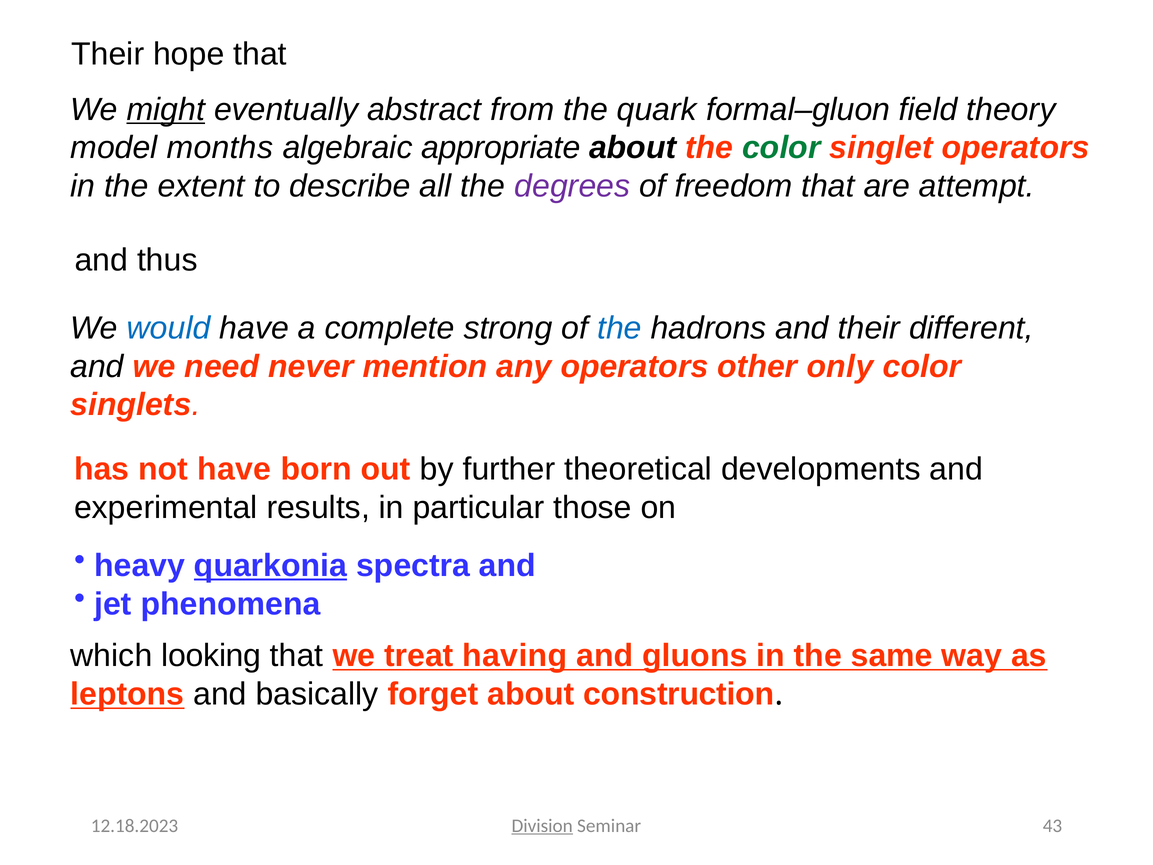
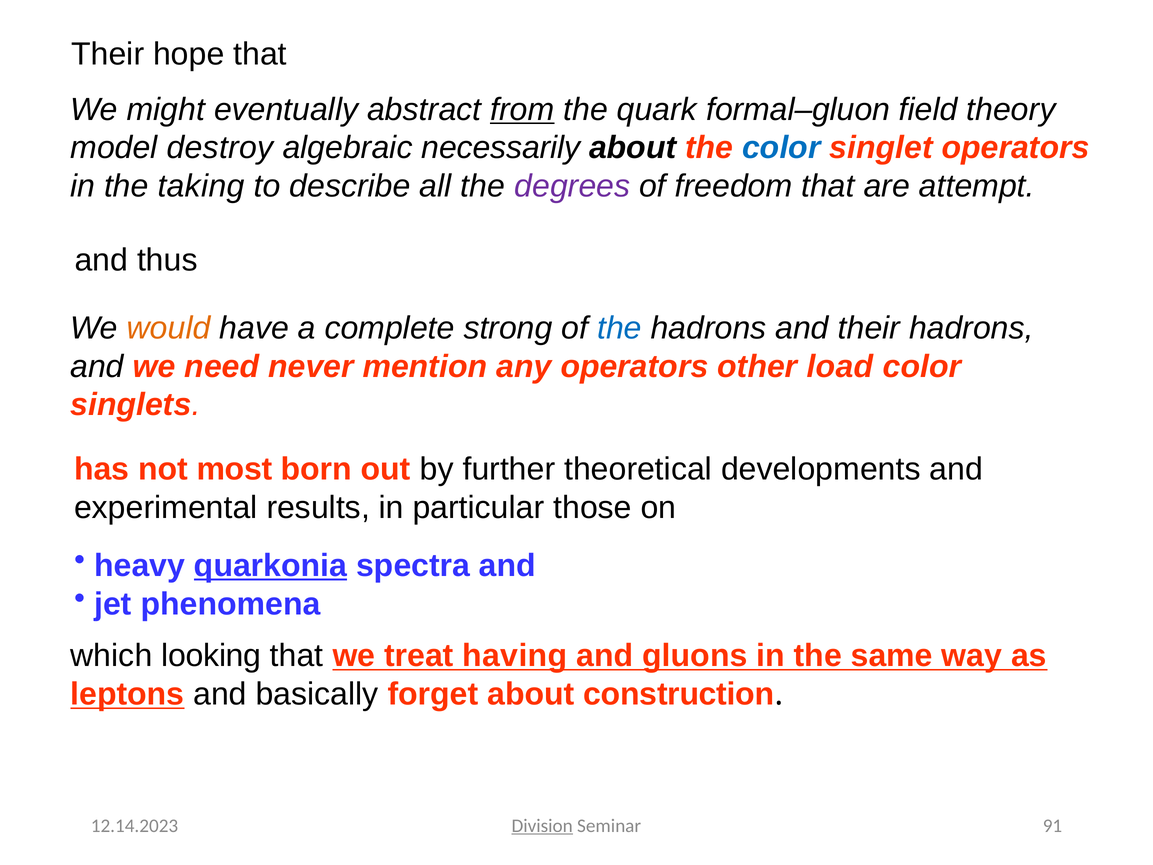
might underline: present -> none
from underline: none -> present
months: months -> destroy
appropriate: appropriate -> necessarily
color at (781, 148) colour: green -> blue
extent: extent -> taking
would colour: blue -> orange
their different: different -> hadrons
only: only -> load
not have: have -> most
43: 43 -> 91
12.18.2023: 12.18.2023 -> 12.14.2023
